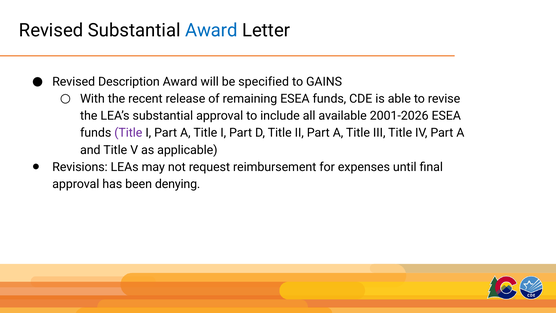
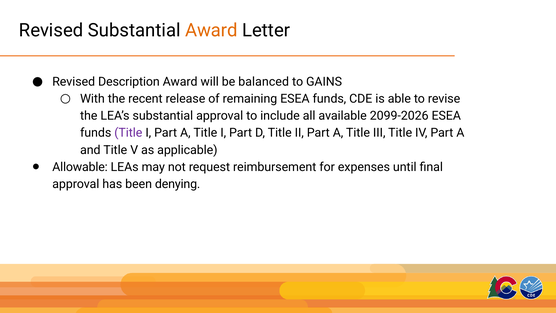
Award at (211, 30) colour: blue -> orange
specified: specified -> balanced
2001-2026: 2001-2026 -> 2099-2026
Revisions: Revisions -> Allowable
